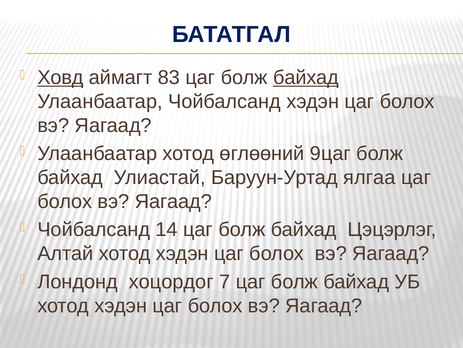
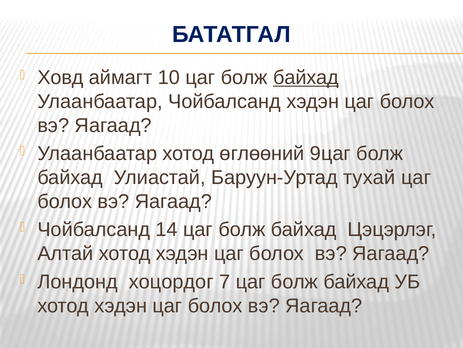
Ховд underline: present -> none
83: 83 -> 10
ялгаа: ялгаа -> тухай
